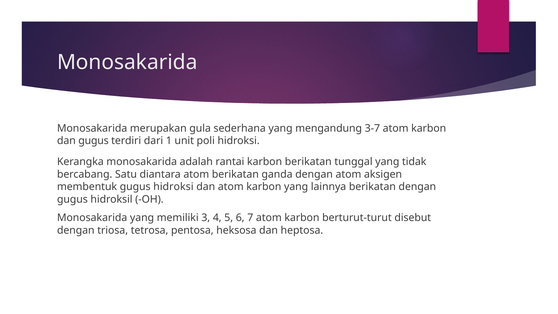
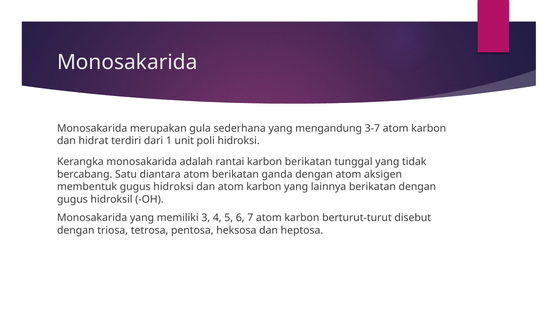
dan gugus: gugus -> hidrat
